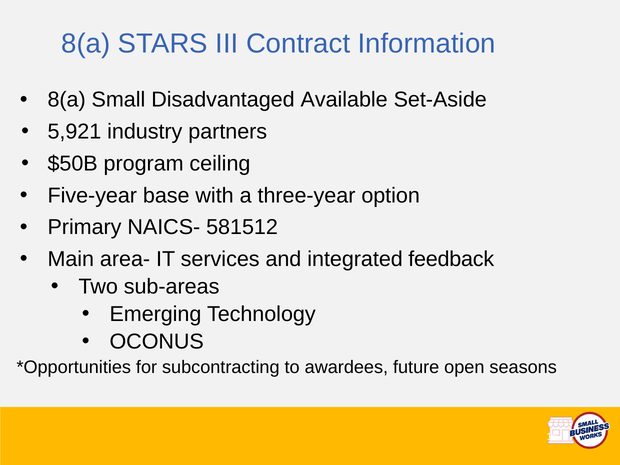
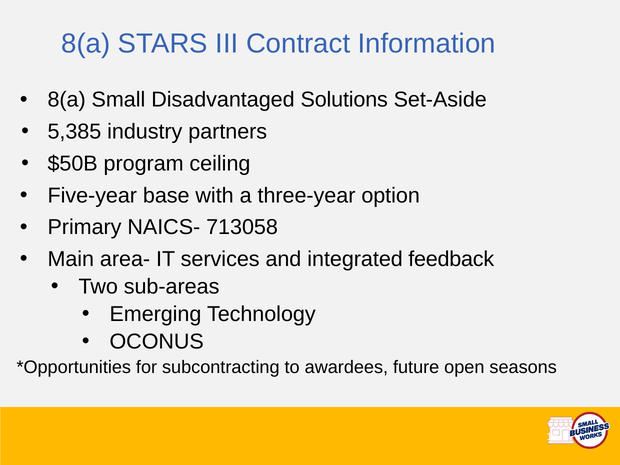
Available: Available -> Solutions
5,921: 5,921 -> 5,385
581512: 581512 -> 713058
